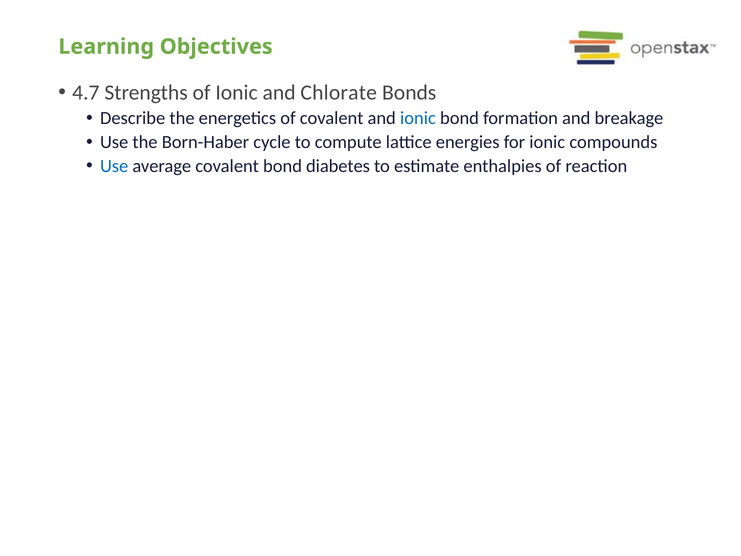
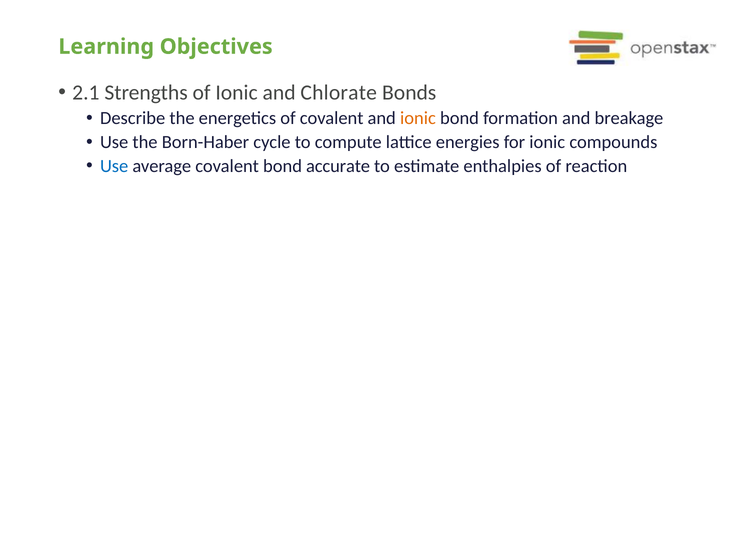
4.7: 4.7 -> 2.1
ionic at (418, 118) colour: blue -> orange
diabetes: diabetes -> accurate
